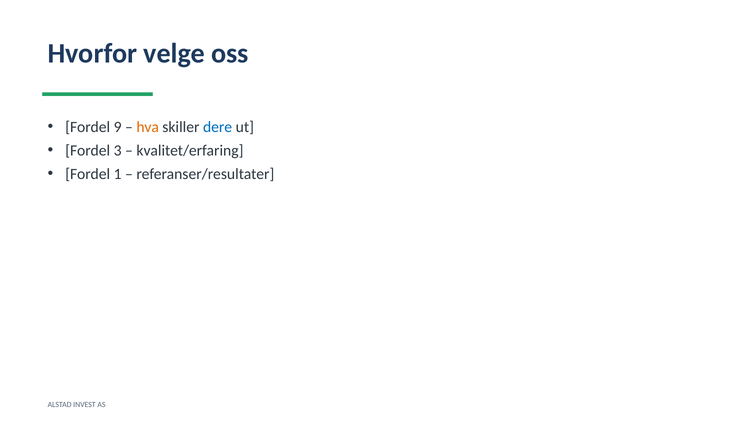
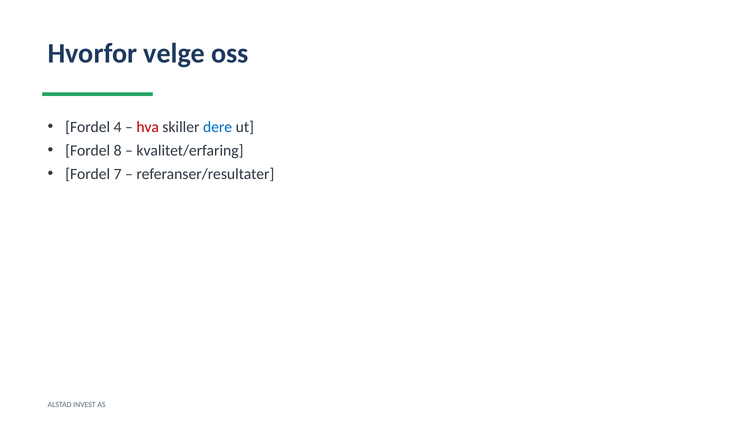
9: 9 -> 4
hva colour: orange -> red
3: 3 -> 8
1: 1 -> 7
